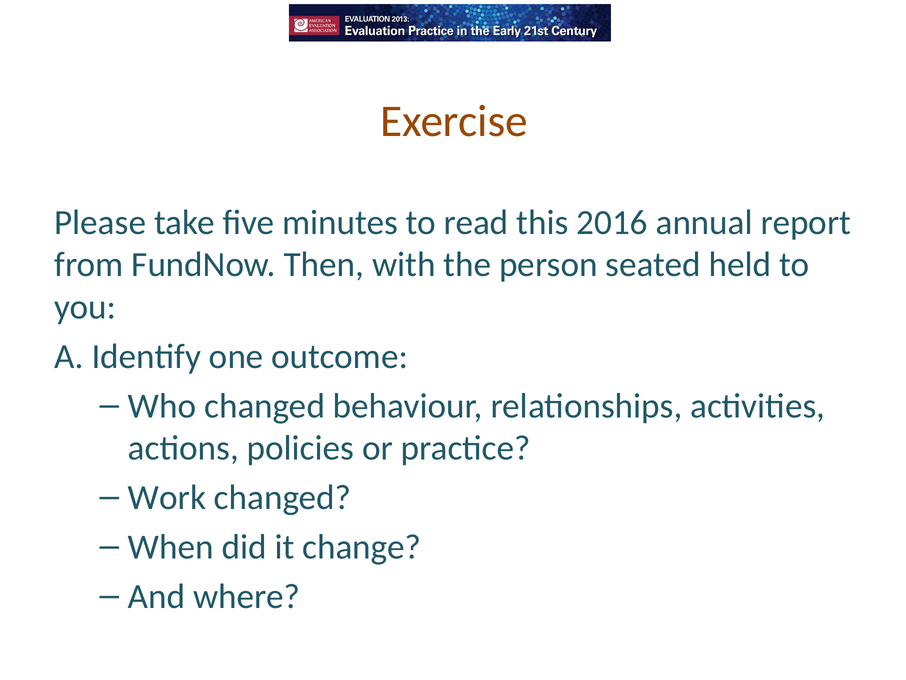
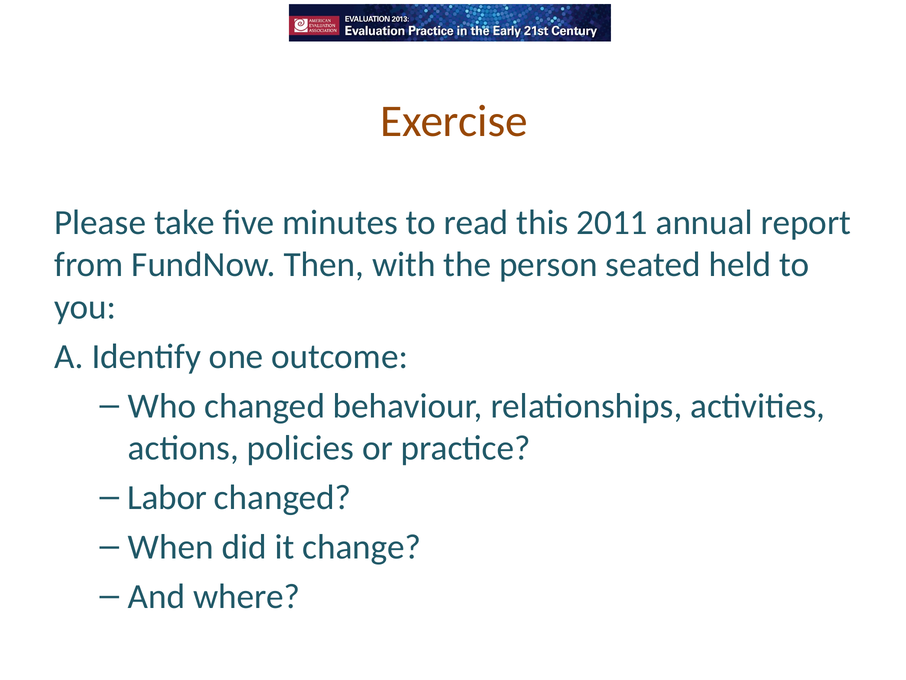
2016: 2016 -> 2011
Work: Work -> Labor
